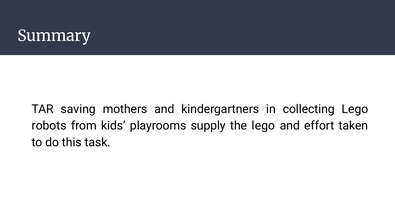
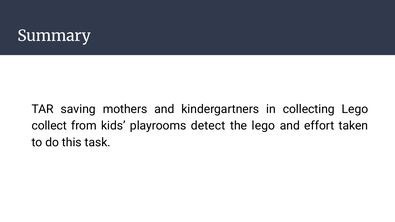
robots: robots -> collect
supply: supply -> detect
